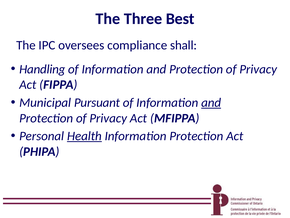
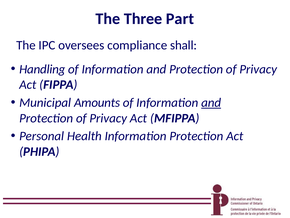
Best: Best -> Part
Pursuant: Pursuant -> Amounts
Health underline: present -> none
